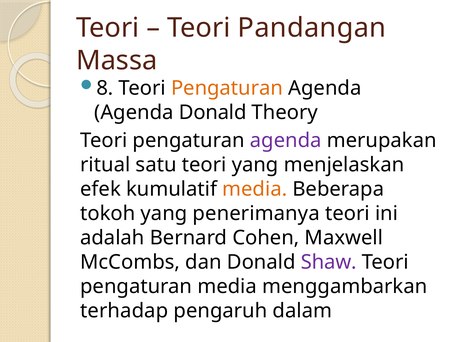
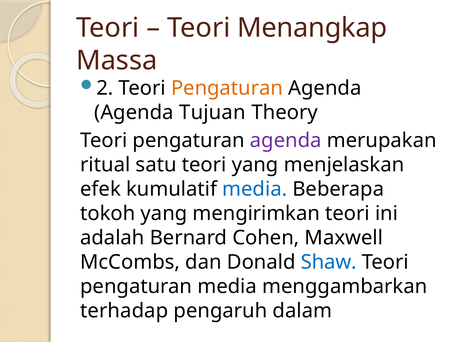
Pandangan: Pandangan -> Menangkap
8: 8 -> 2
Agenda Donald: Donald -> Tujuan
media at (255, 189) colour: orange -> blue
penerimanya: penerimanya -> mengirimkan
Shaw colour: purple -> blue
